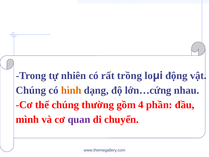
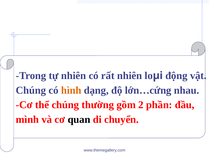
rất trồng: trồng -> nhiên
4: 4 -> 2
quan colour: purple -> black
